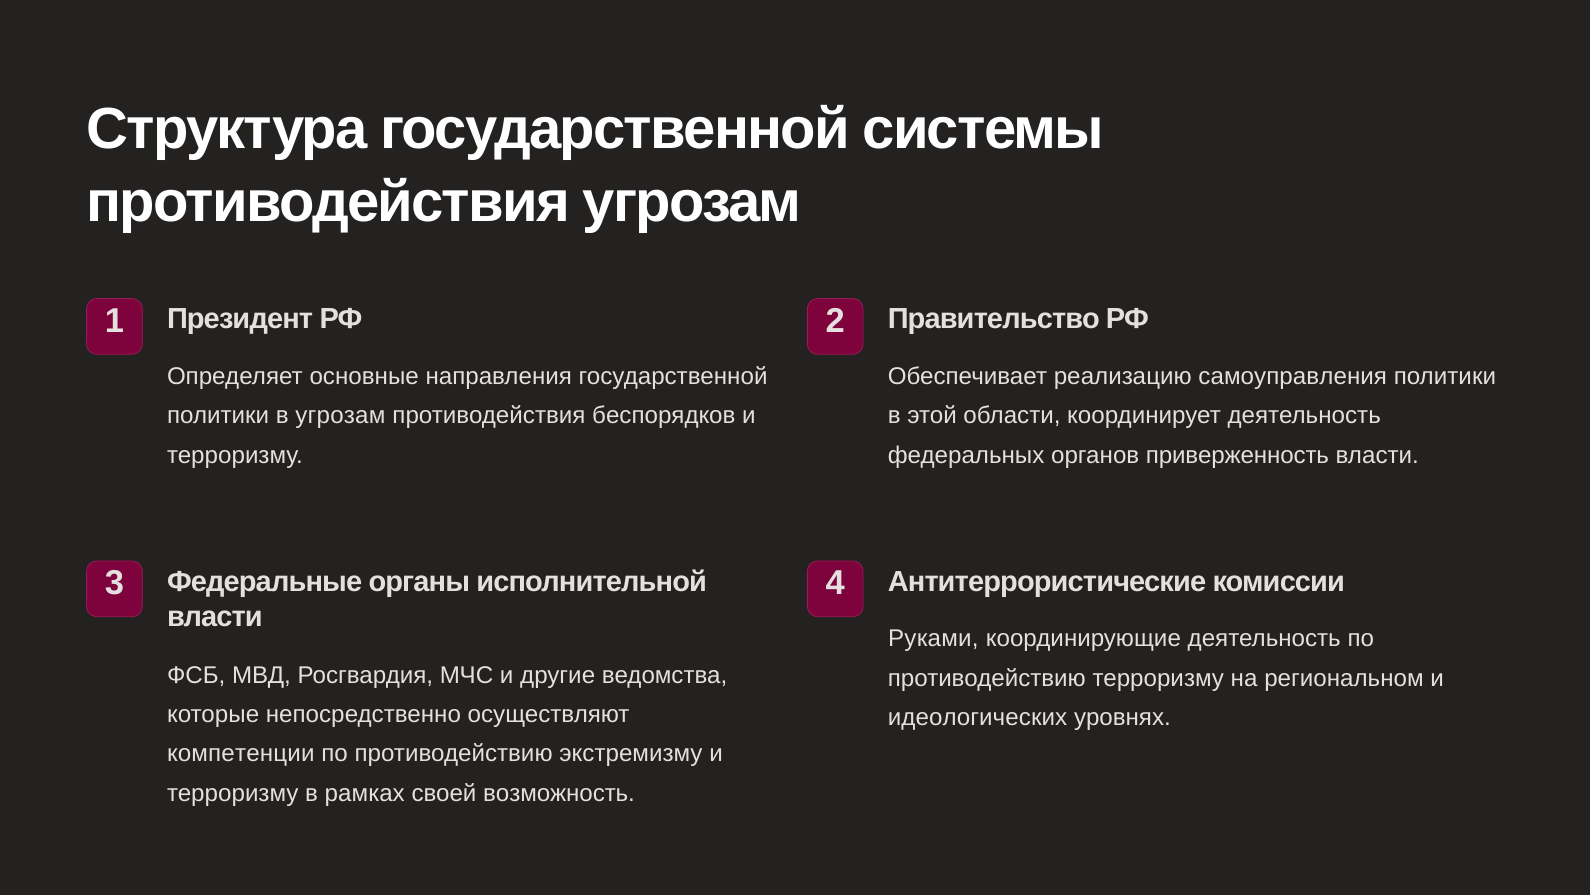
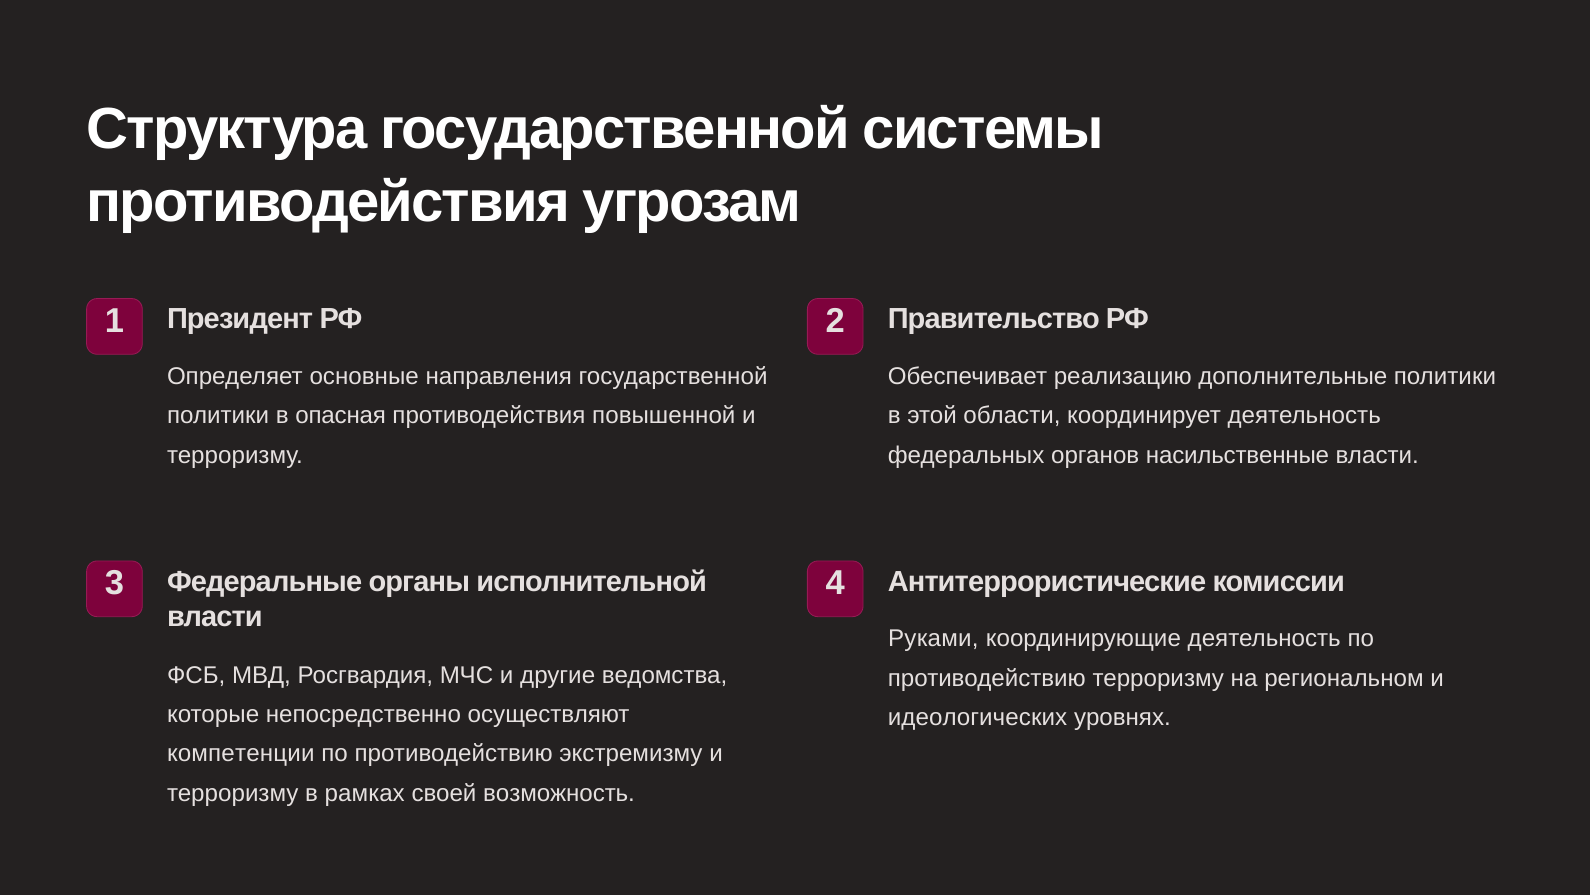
самоуправления: самоуправления -> дополнительные
в угрозам: угрозам -> опасная
беспорядков: беспорядков -> повышенной
приверженность: приверженность -> насильственные
